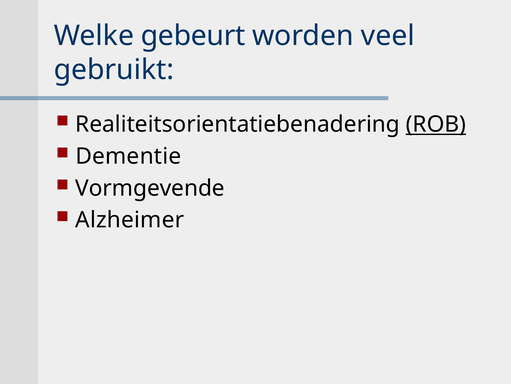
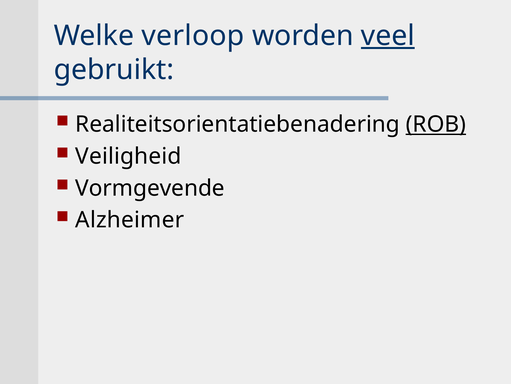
gebeurt: gebeurt -> verloop
veel underline: none -> present
Dementie: Dementie -> Veiligheid
